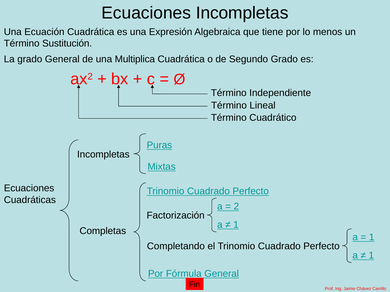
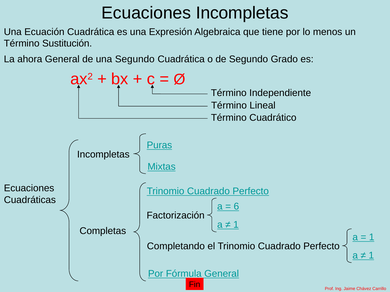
La grado: grado -> ahora
una Multiplica: Multiplica -> Segundo
2: 2 -> 6
